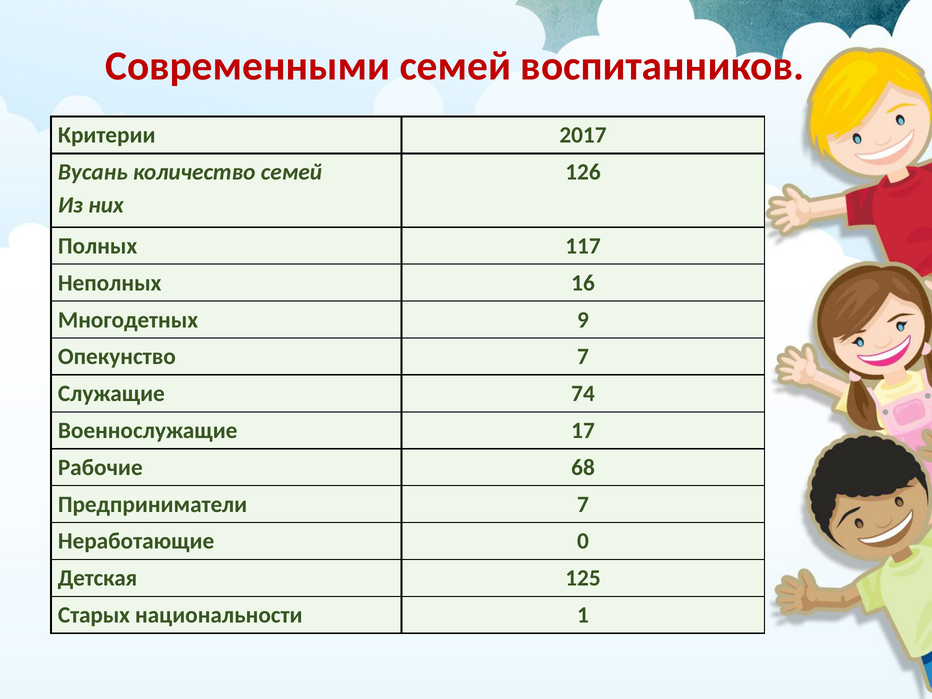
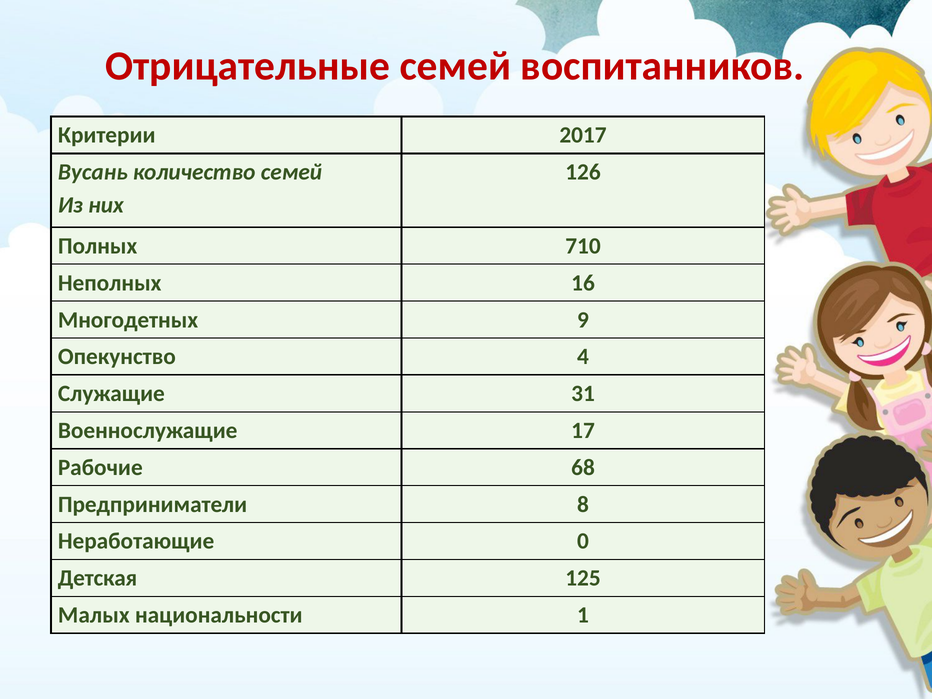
Современными: Современными -> Отрицательные
117: 117 -> 710
Опекунство 7: 7 -> 4
74: 74 -> 31
Предприниматели 7: 7 -> 8
Старых: Старых -> Малых
